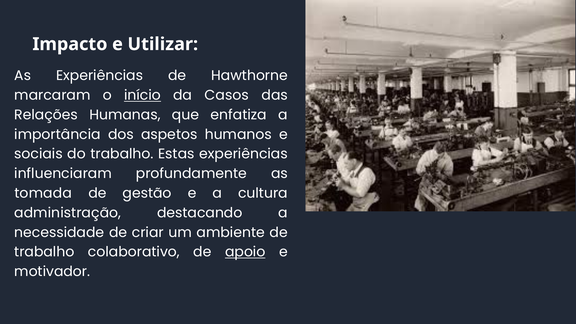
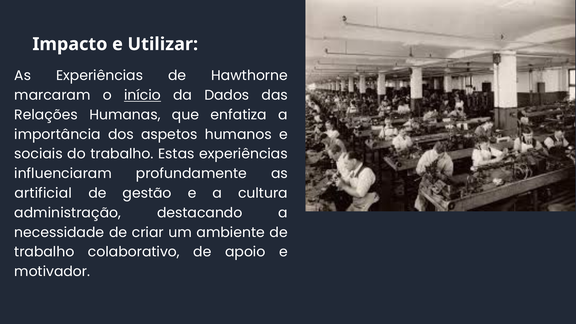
Casos: Casos -> Dados
tomada: tomada -> artificial
apoio underline: present -> none
